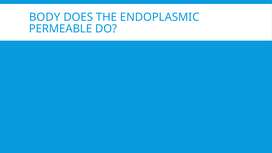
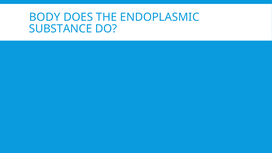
PERMEABLE: PERMEABLE -> SUBSTANCE
